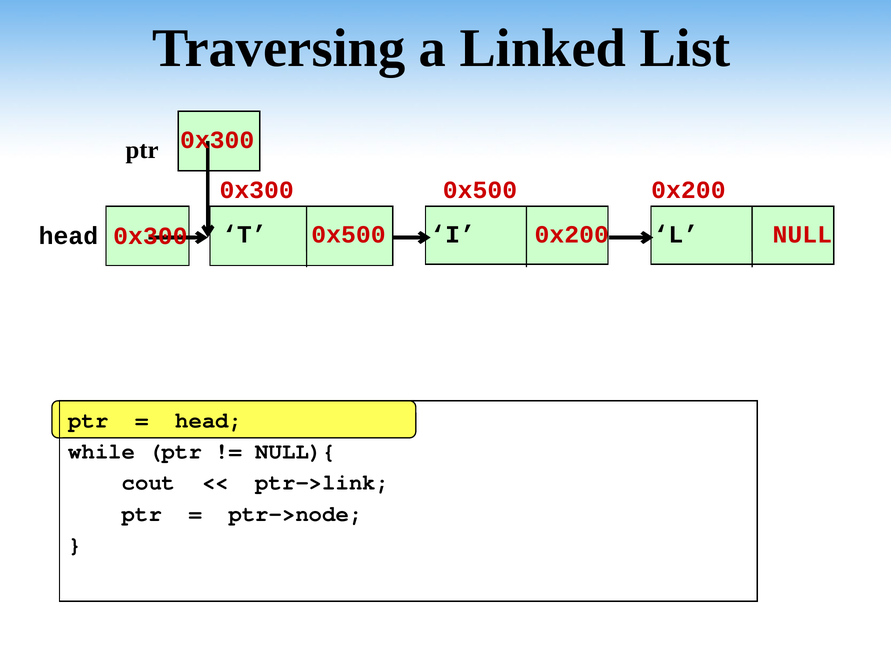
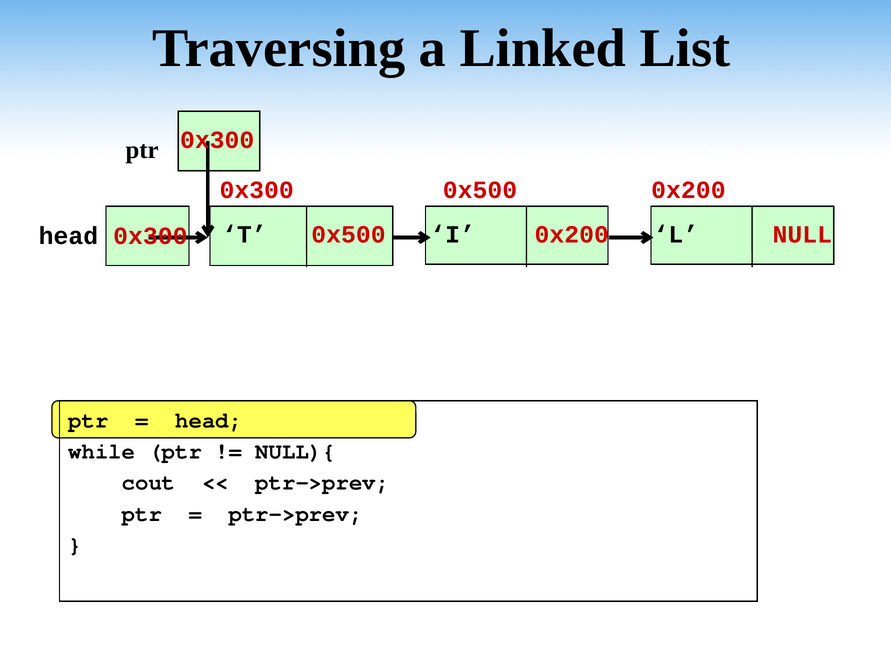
ptr->link at (322, 483): ptr->link -> ptr->prev
ptr->node at (296, 514): ptr->node -> ptr->prev
